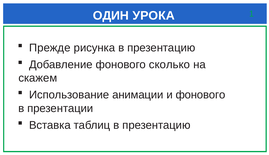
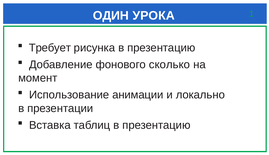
Прежде: Прежде -> Требует
скажем: скажем -> момент
и фонового: фонового -> локально
